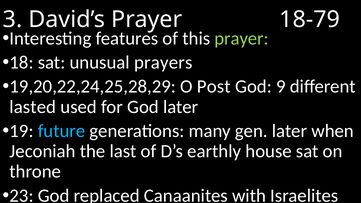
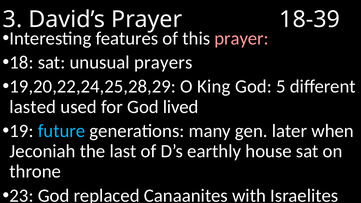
18-79: 18-79 -> 18-39
prayer at (242, 38) colour: light green -> pink
Post: Post -> King
9: 9 -> 5
God later: later -> lived
